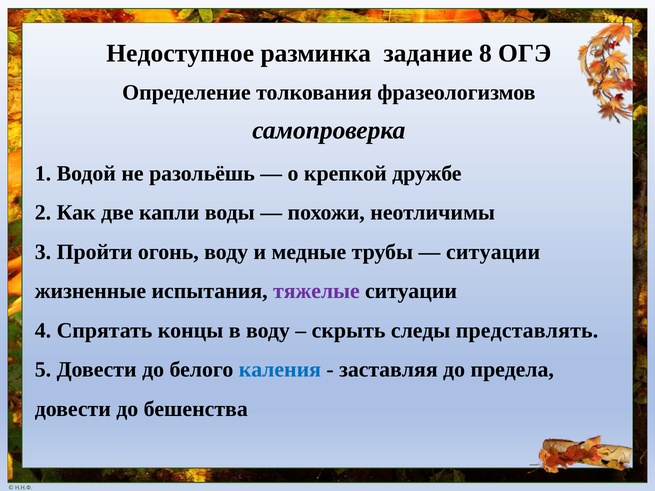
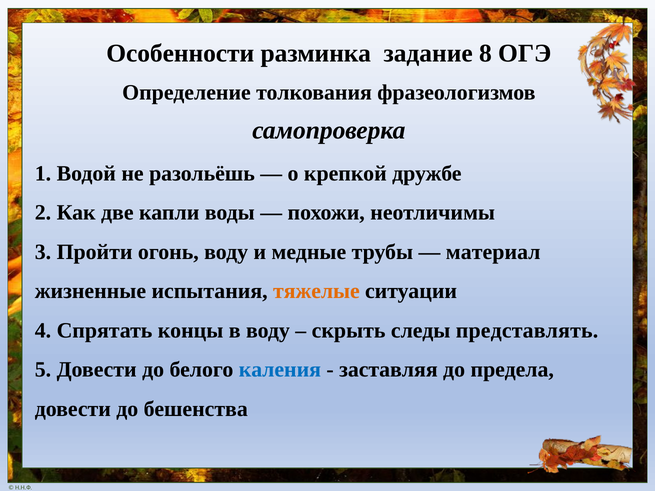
Недоступное: Недоступное -> Особенности
ситуации at (493, 252): ситуации -> материал
тяжелые colour: purple -> orange
